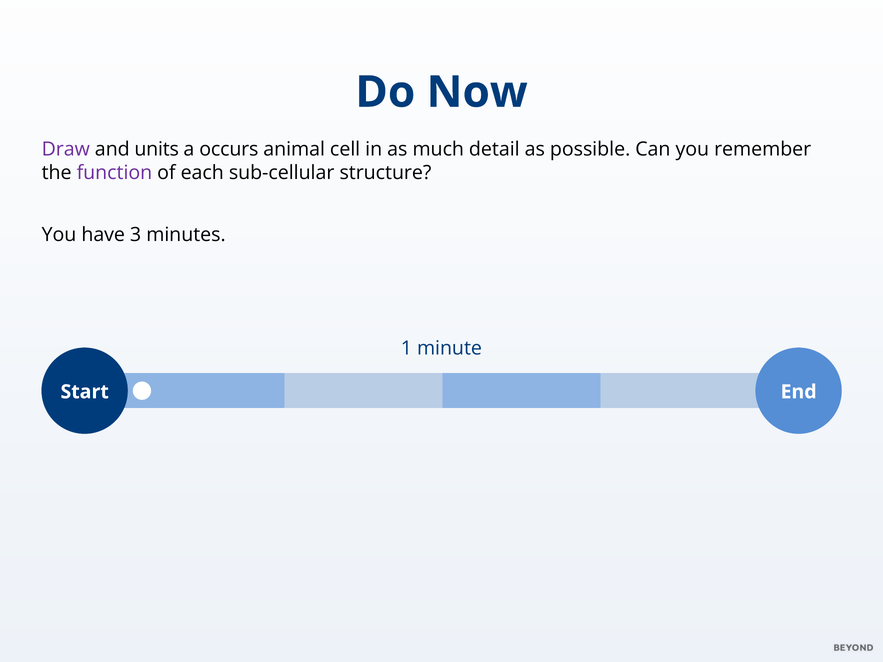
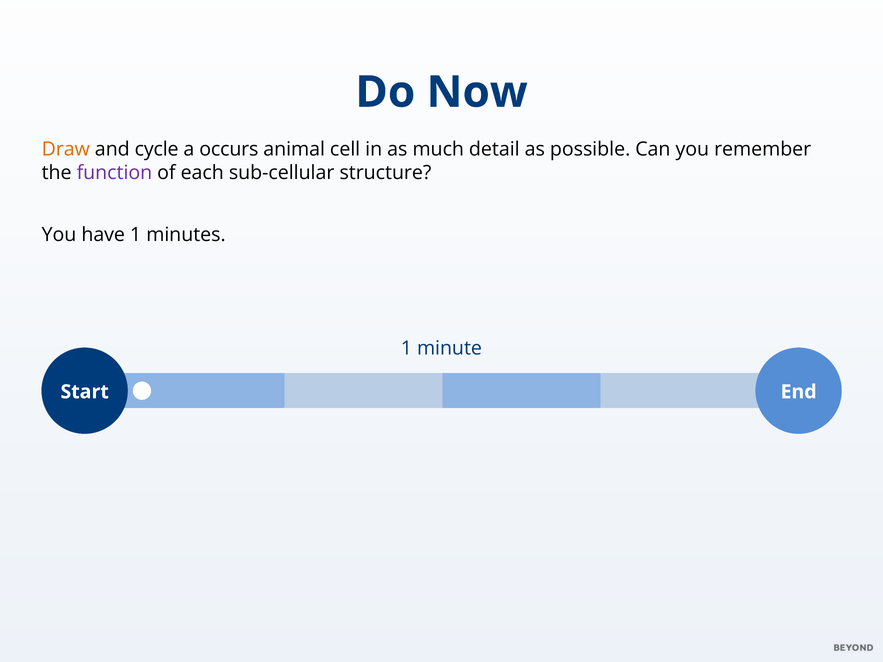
Draw colour: purple -> orange
units: units -> cycle
have 3: 3 -> 1
